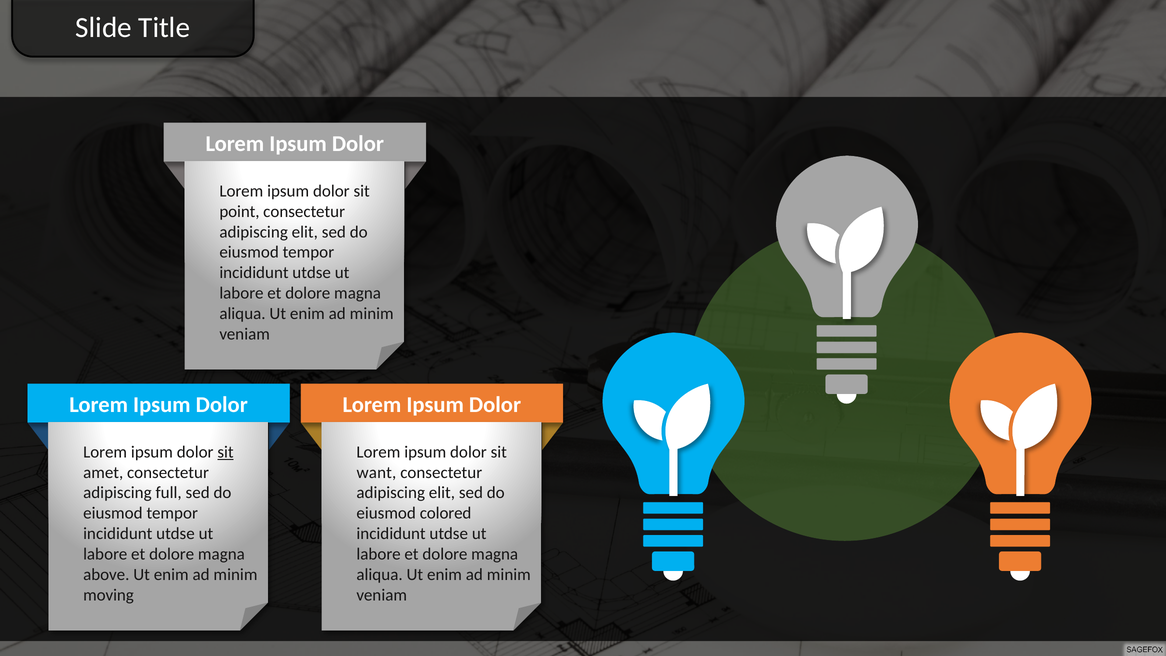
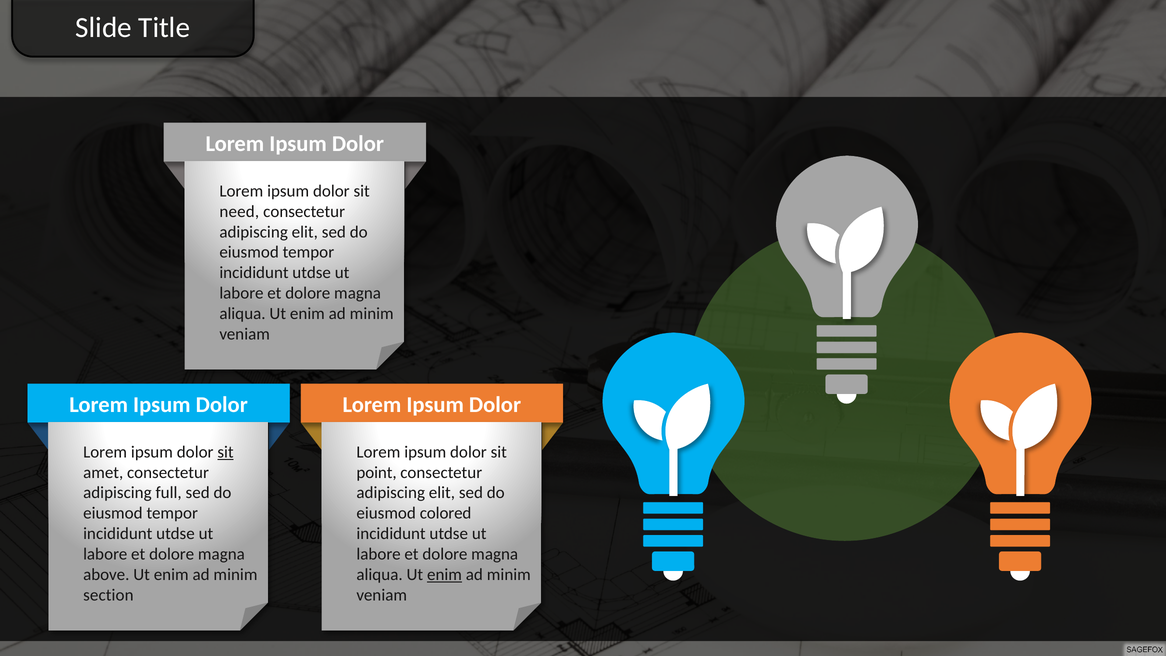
point: point -> need
want: want -> point
enim at (444, 574) underline: none -> present
moving: moving -> section
